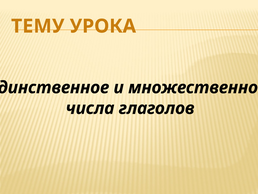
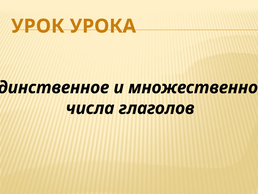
ТЕМУ: ТЕМУ -> УРОК
